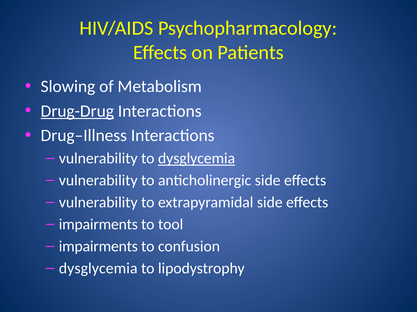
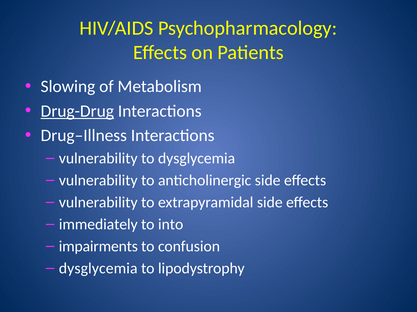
dysglycemia at (197, 159) underline: present -> none
impairments at (98, 225): impairments -> immediately
tool: tool -> into
